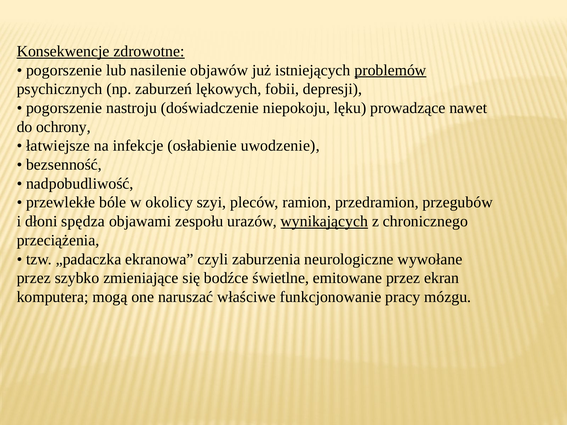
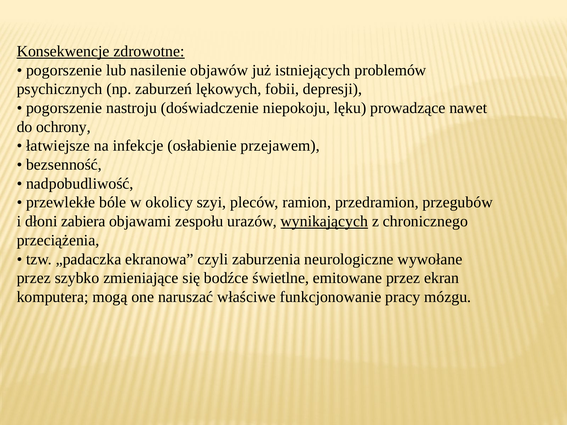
problemów underline: present -> none
uwodzenie: uwodzenie -> przejawem
spędza: spędza -> zabiera
